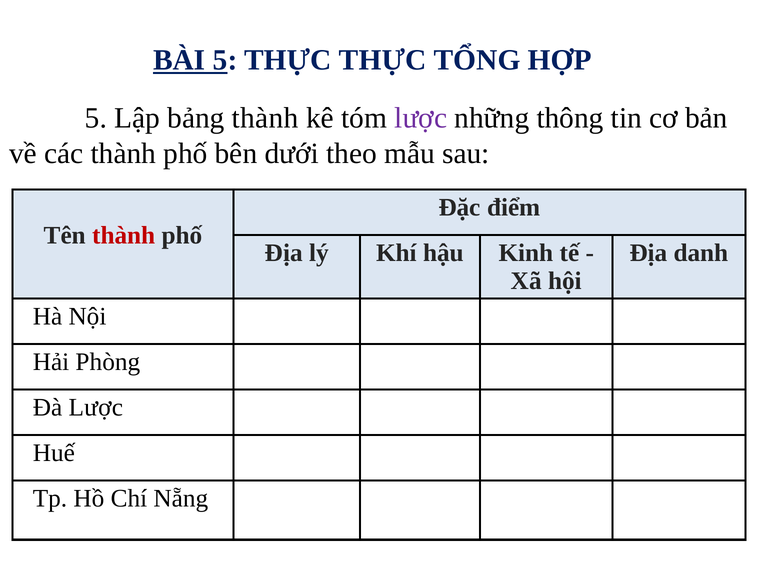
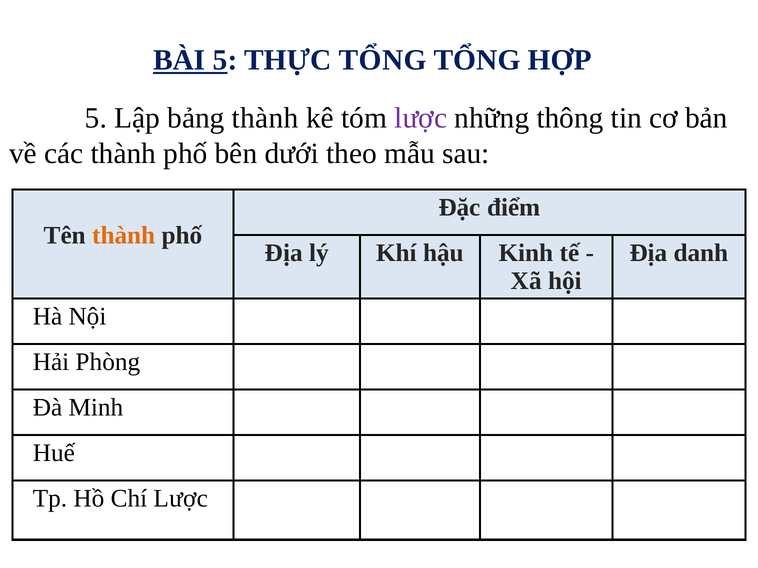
THỰC THỰC: THỰC -> TỔNG
thành at (124, 235) colour: red -> orange
Đà Lược: Lược -> Minh
Chí Nẵng: Nẵng -> Lược
